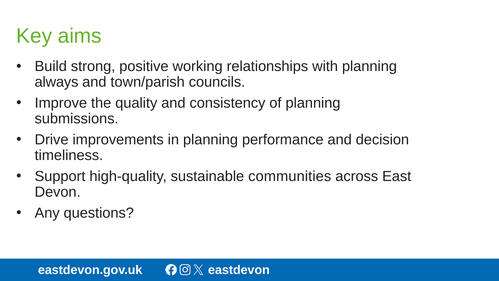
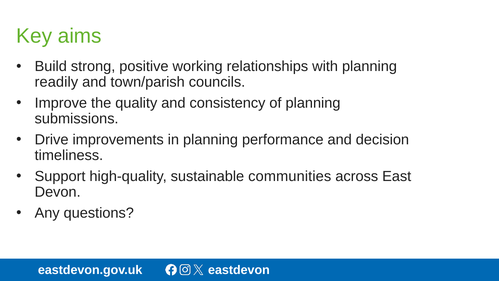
always: always -> readily
